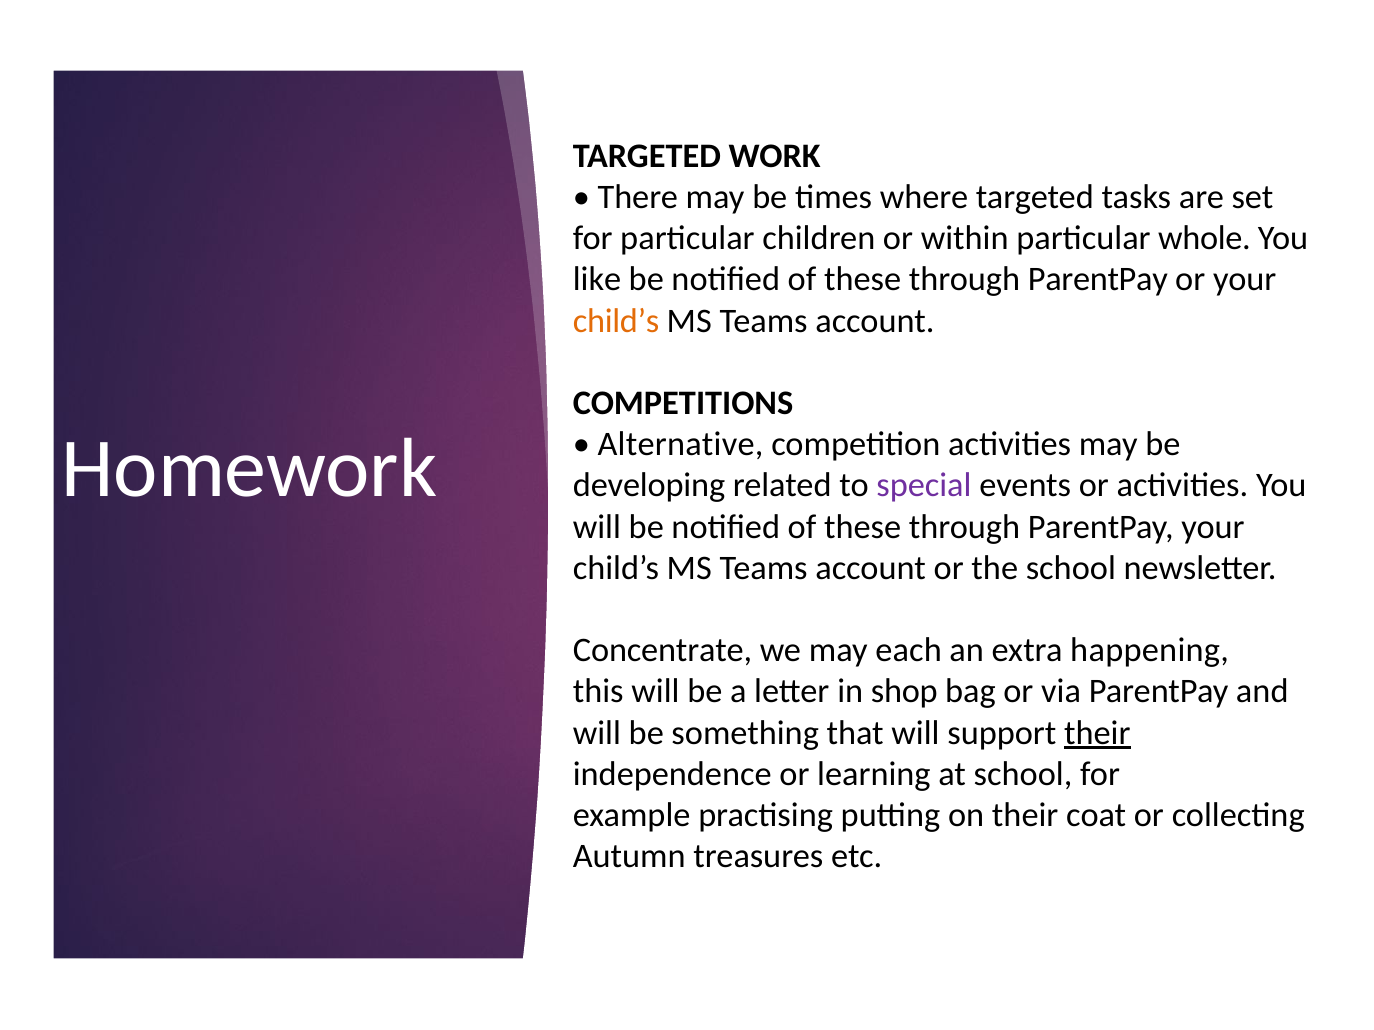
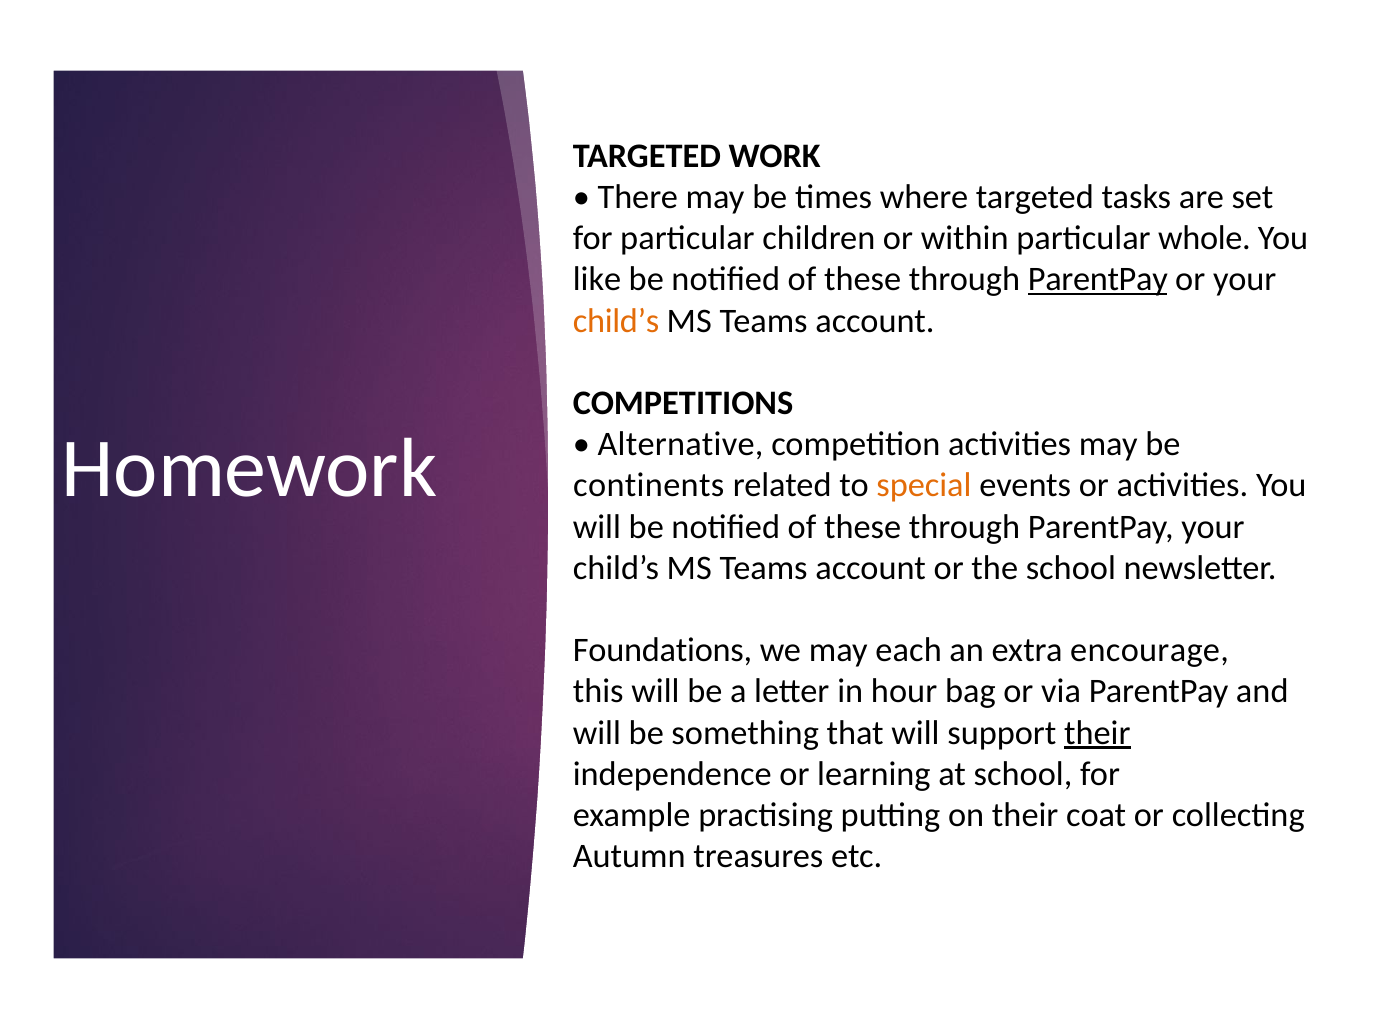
ParentPay at (1098, 280) underline: none -> present
developing: developing -> continents
special colour: purple -> orange
Concentrate: Concentrate -> Foundations
happening: happening -> encourage
shop: shop -> hour
